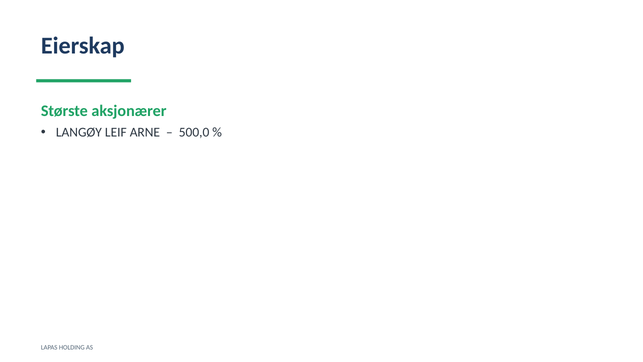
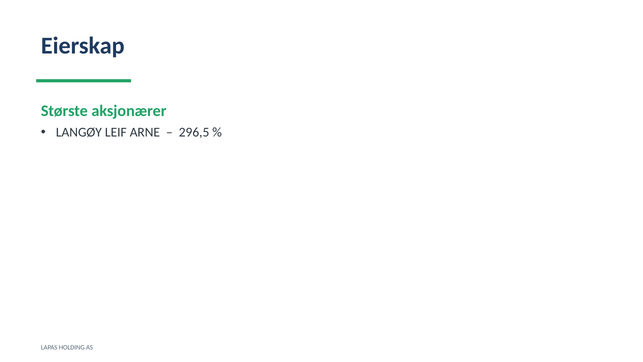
500,0: 500,0 -> 296,5
